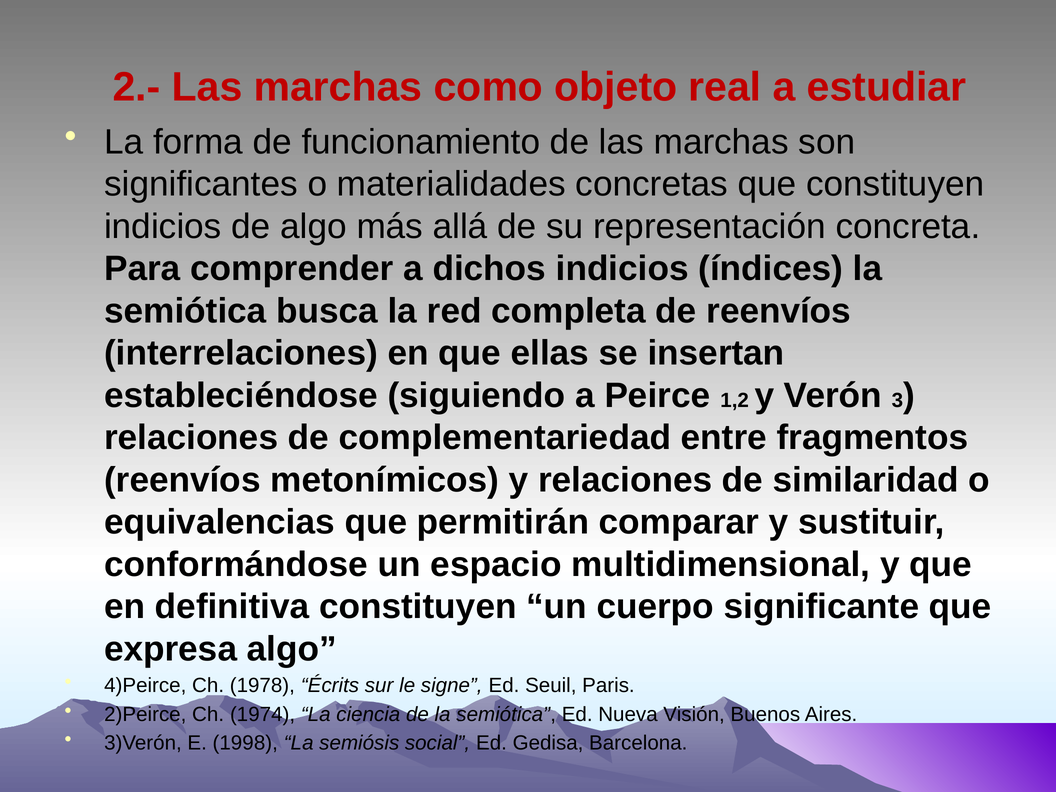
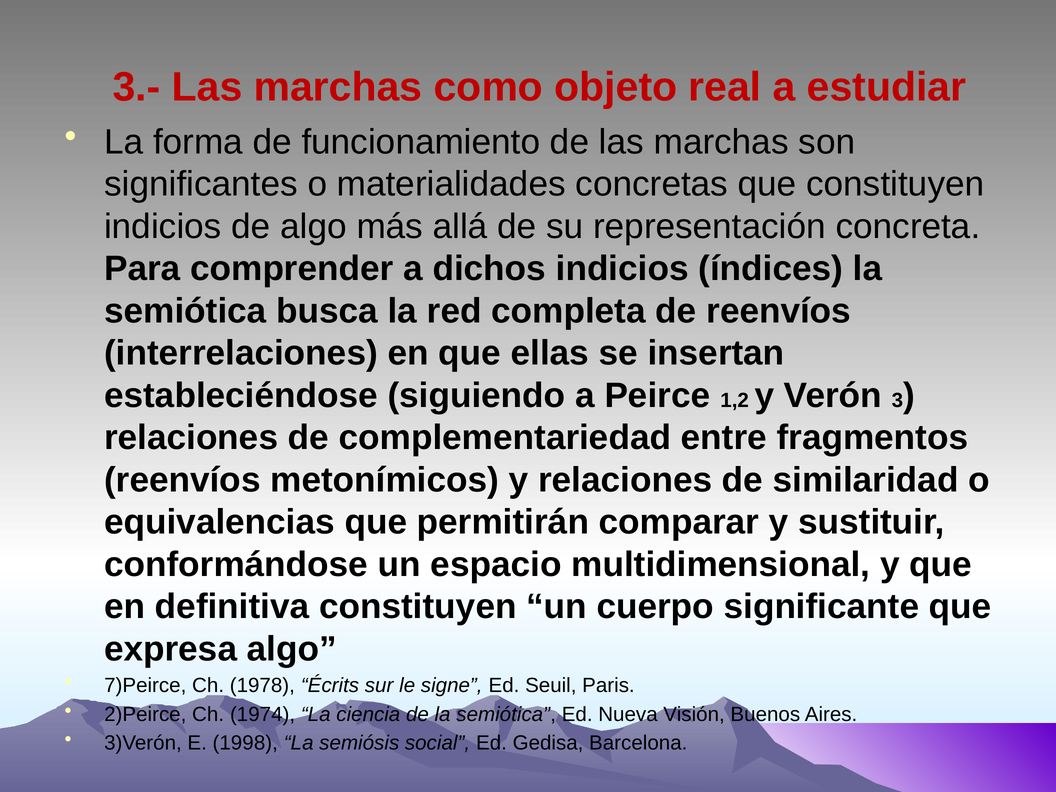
2.-: 2.- -> 3.-
4)Peirce: 4)Peirce -> 7)Peirce
